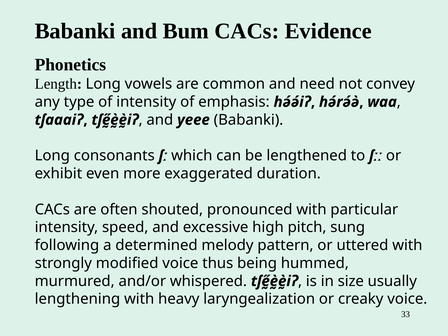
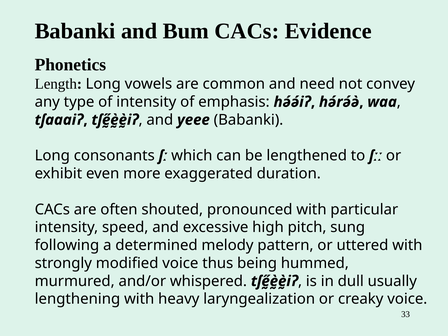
size: size -> dull
